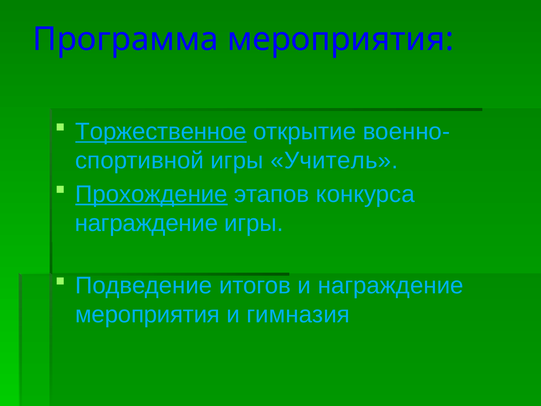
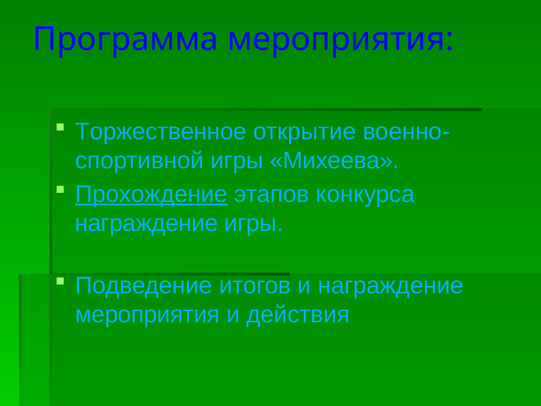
Торжественное underline: present -> none
Учитель: Учитель -> Михеева
гимназия: гимназия -> действия
